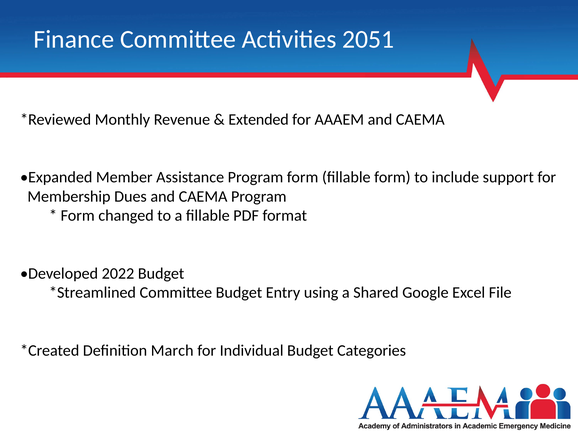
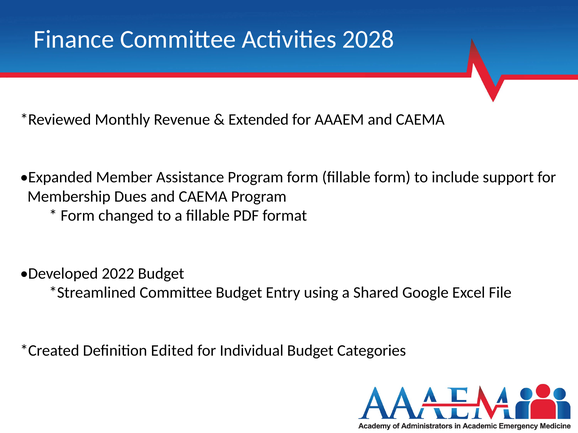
2051: 2051 -> 2028
March: March -> Edited
